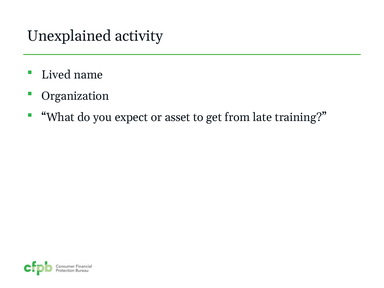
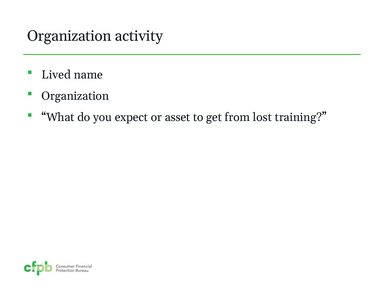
Unexplained at (69, 36): Unexplained -> Organization
late: late -> lost
